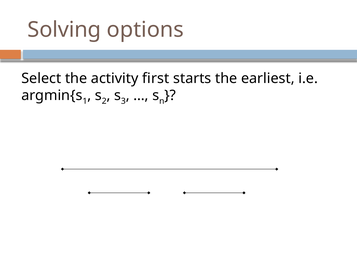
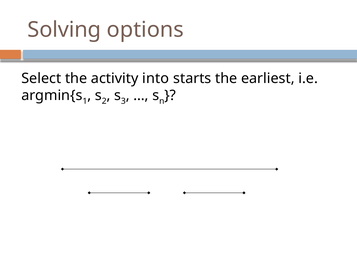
first: first -> into
